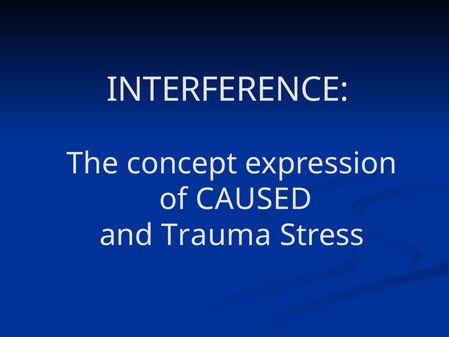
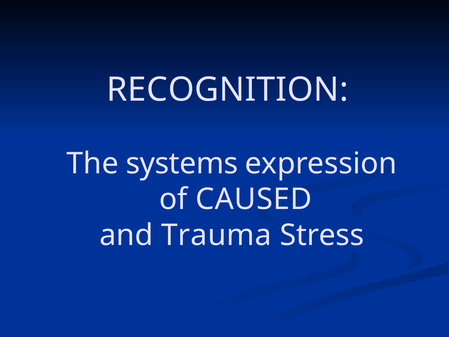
INTERFERENCE: INTERFERENCE -> RECOGNITION
concept: concept -> systems
